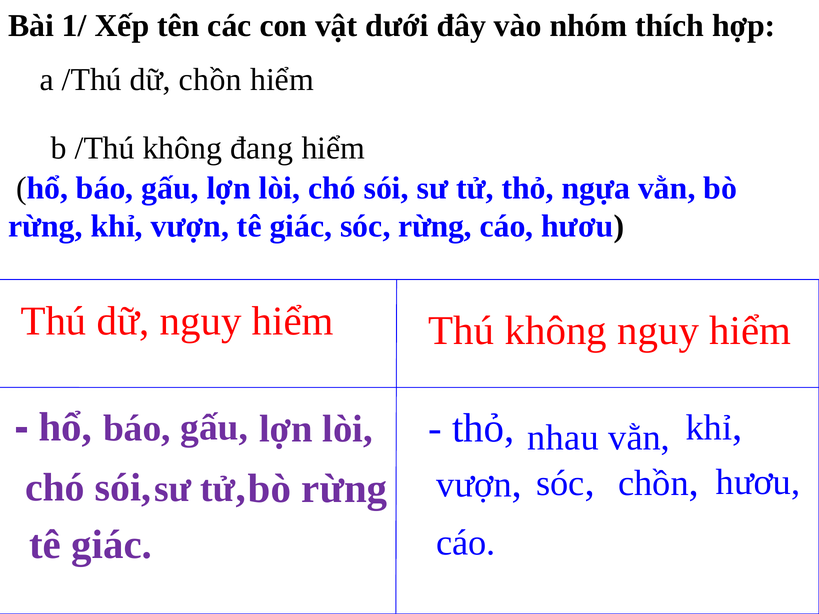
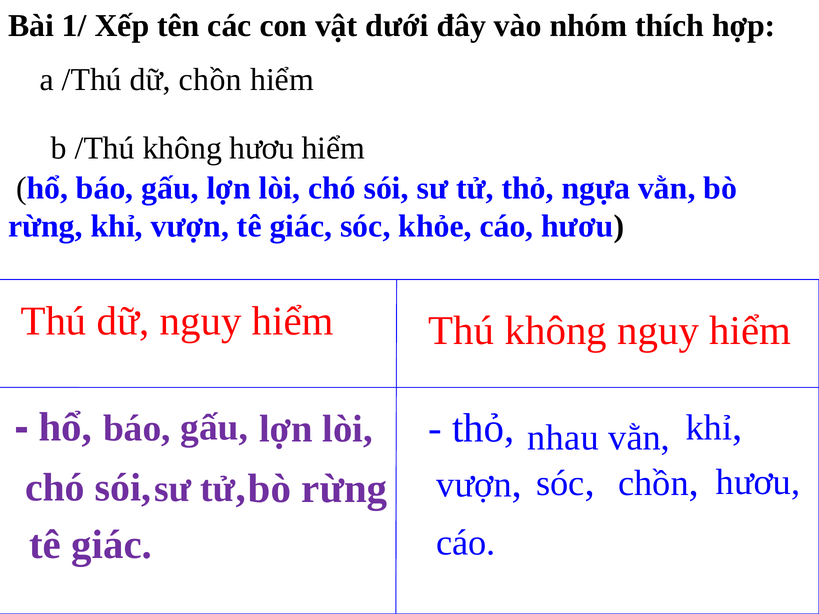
không đang: đang -> hươu
sóc rừng: rừng -> khỏe
